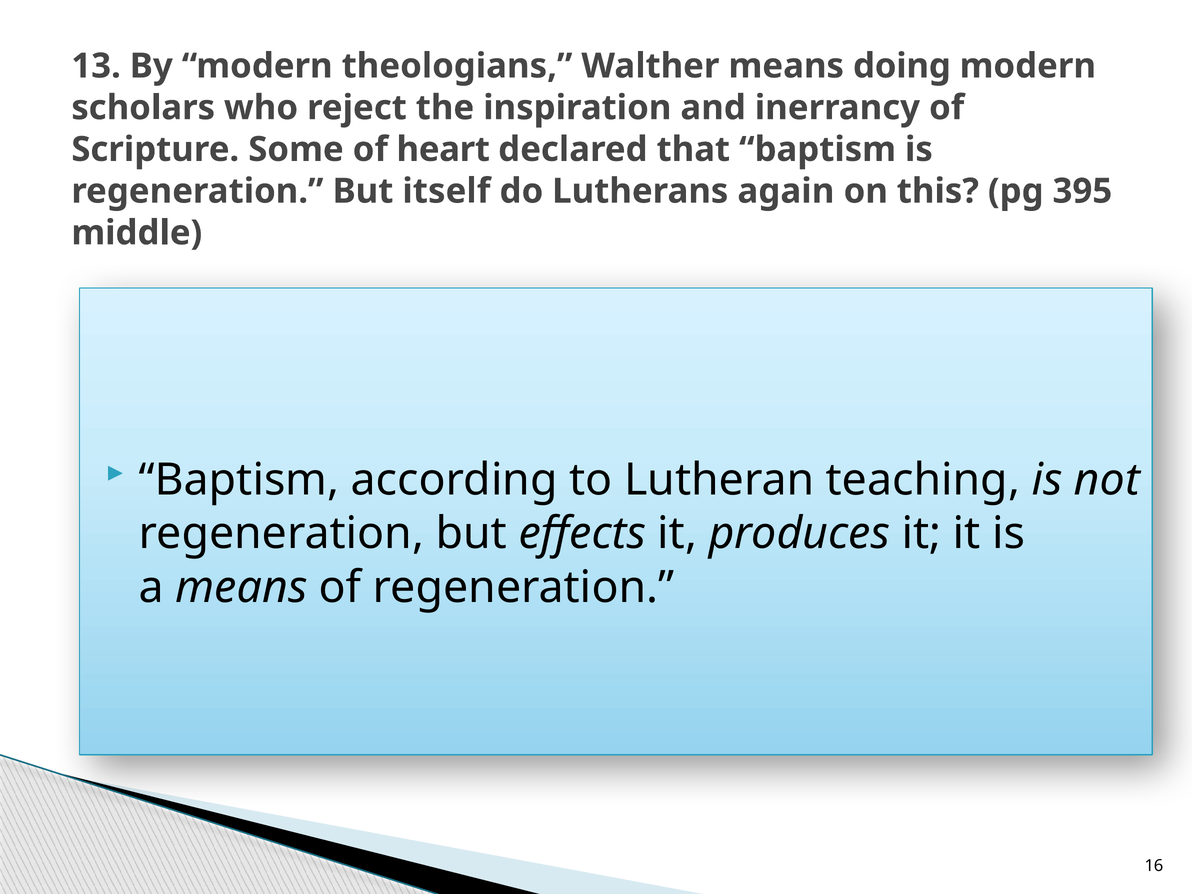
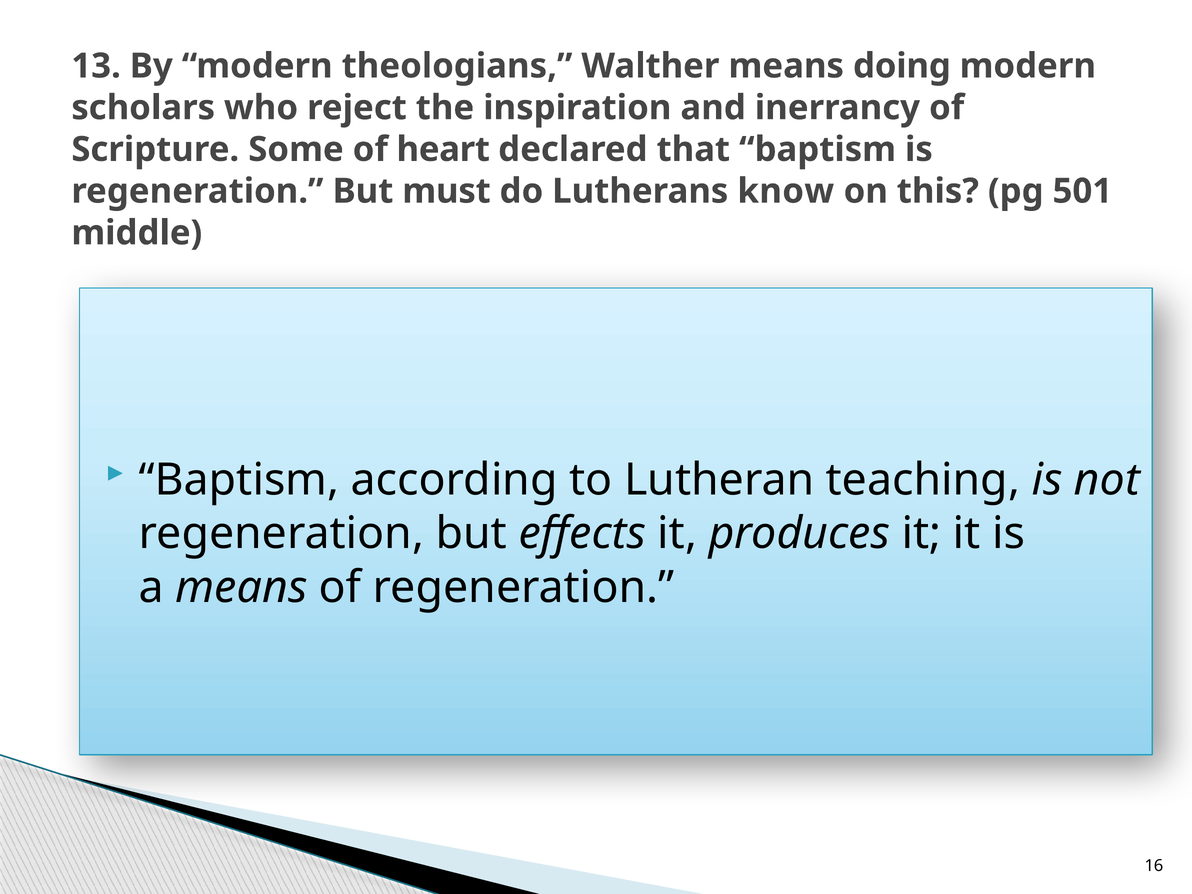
itself: itself -> must
again: again -> know
395: 395 -> 501
